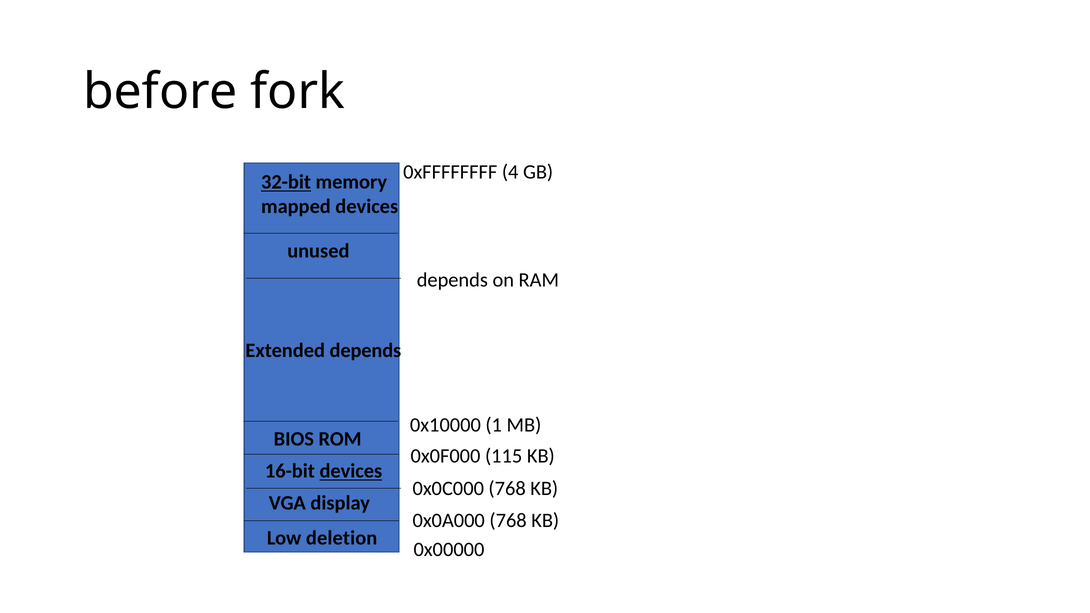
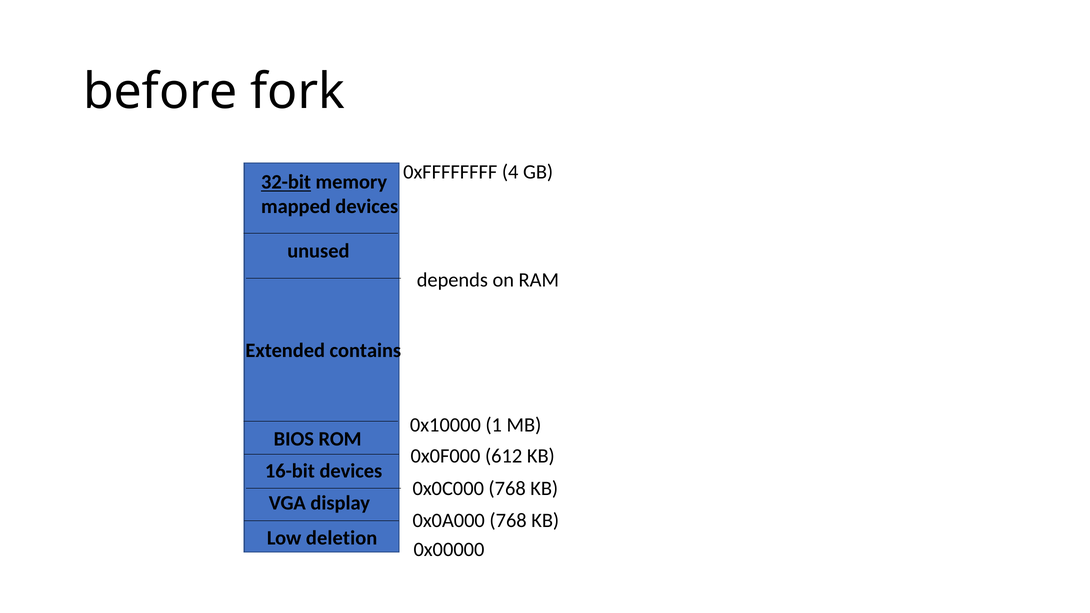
Extended depends: depends -> contains
115: 115 -> 612
devices at (351, 471) underline: present -> none
